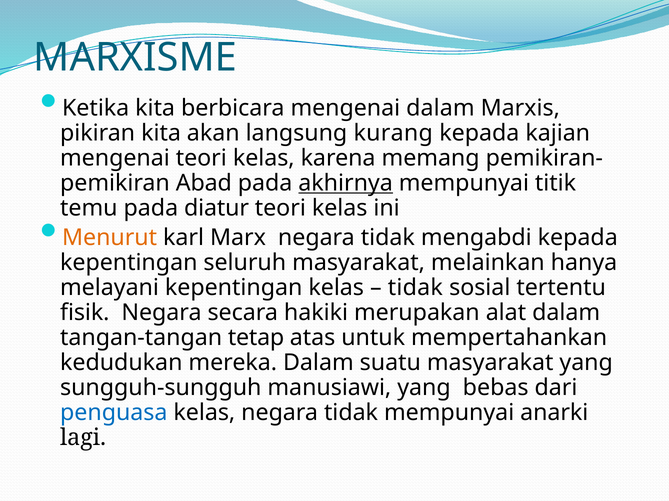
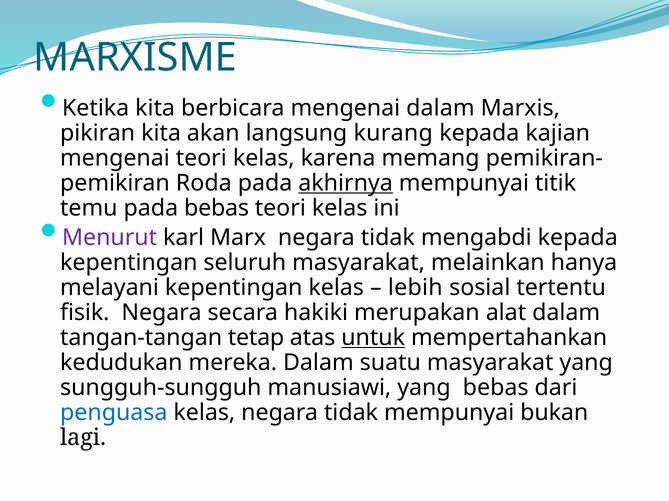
Abad: Abad -> Roda
pada diatur: diatur -> bebas
Menurut colour: orange -> purple
tidak at (415, 288): tidak -> lebih
untuk underline: none -> present
anarki: anarki -> bukan
